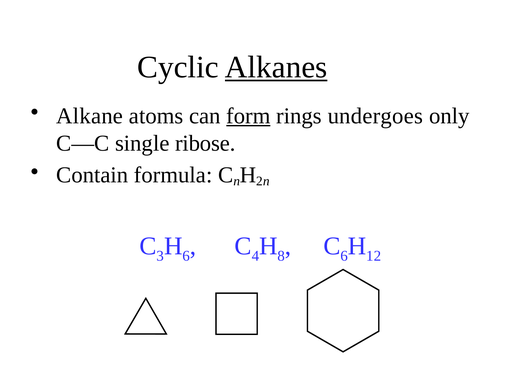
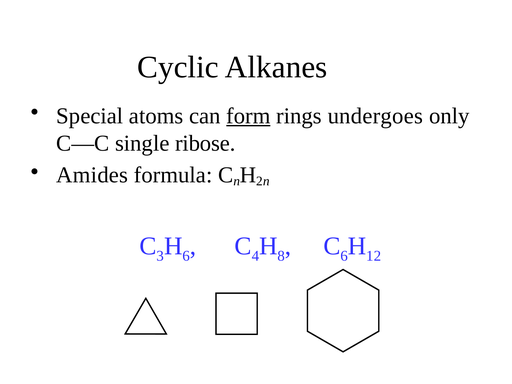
Alkanes underline: present -> none
Alkane: Alkane -> Special
Contain: Contain -> Amides
